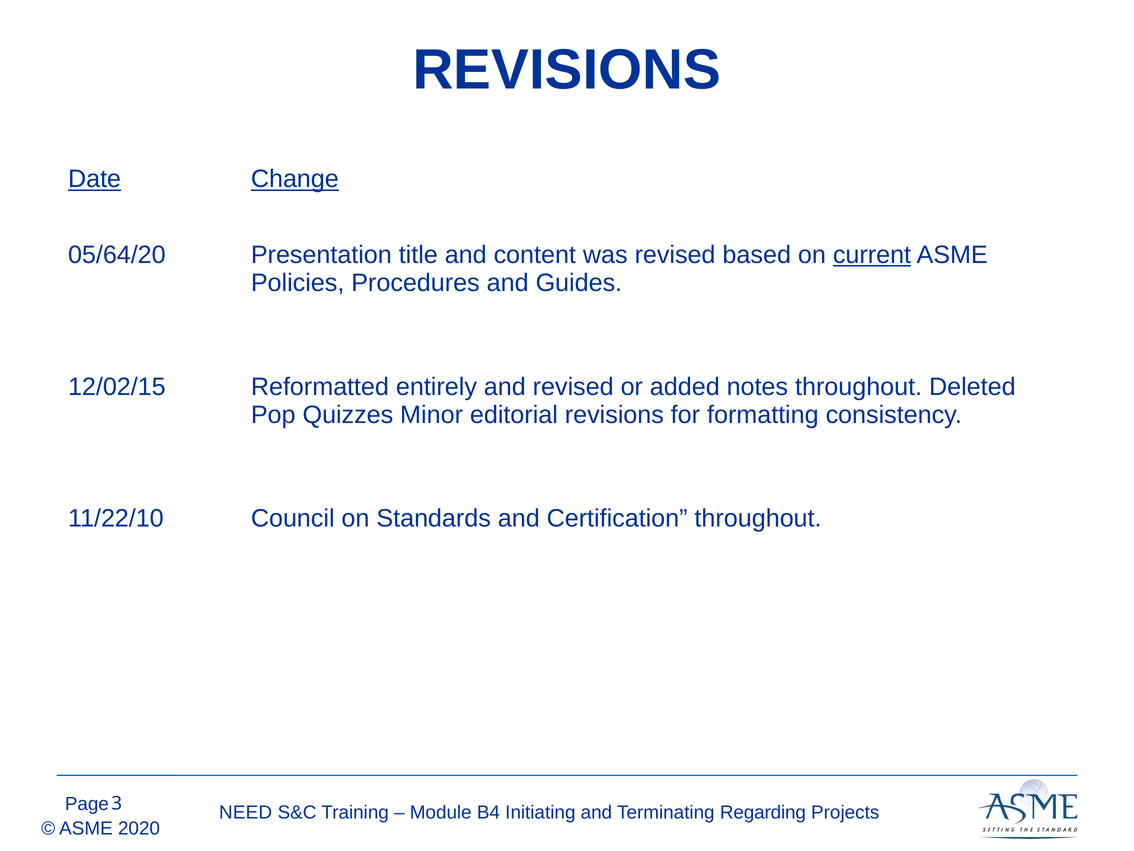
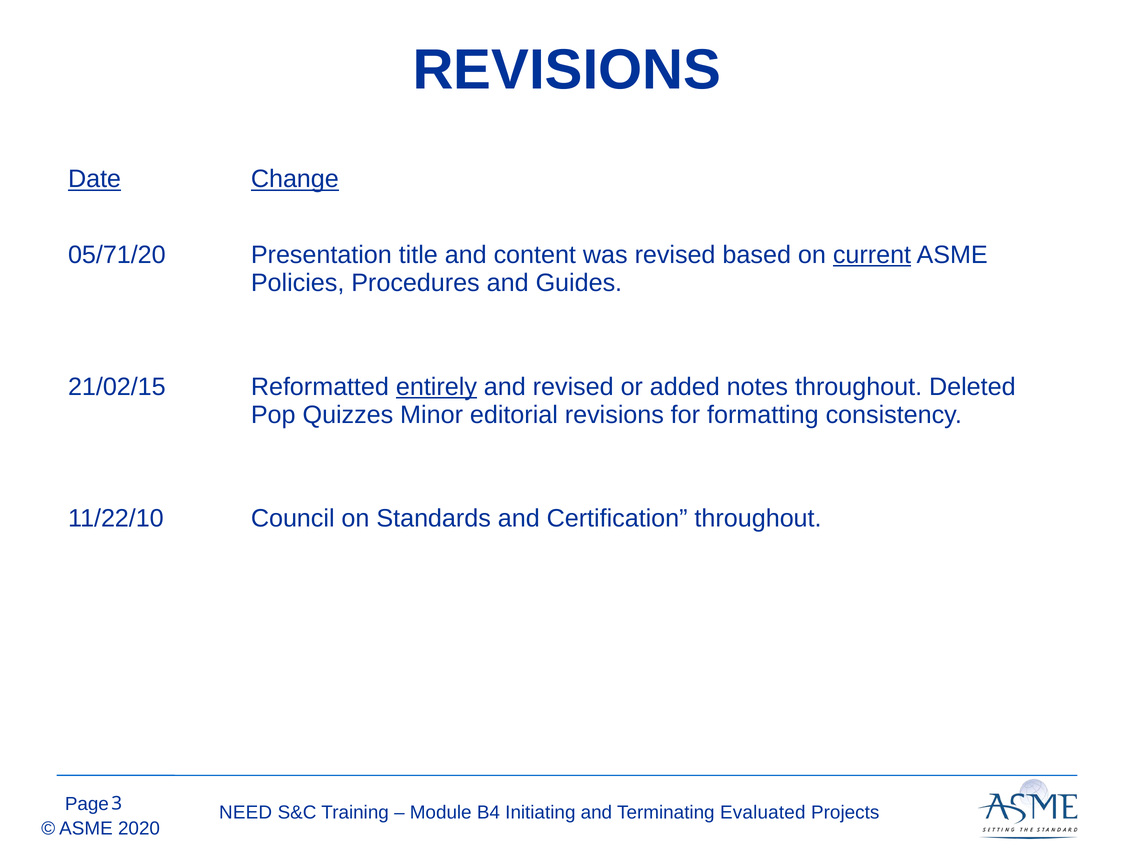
05/64/20: 05/64/20 -> 05/71/20
12/02/15: 12/02/15 -> 21/02/15
entirely underline: none -> present
Regarding: Regarding -> Evaluated
